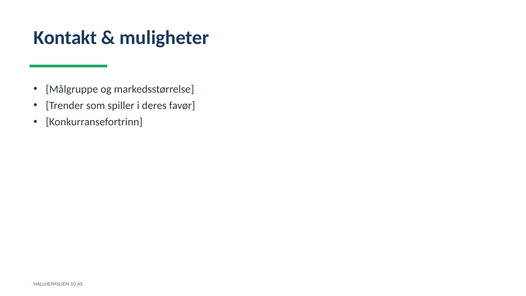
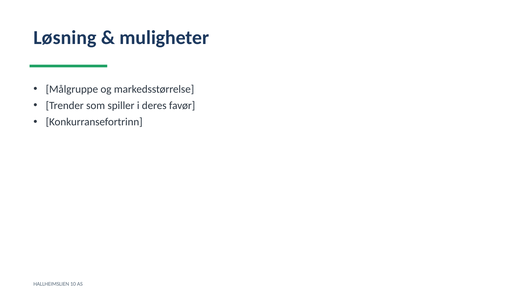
Kontakt: Kontakt -> Løsning
